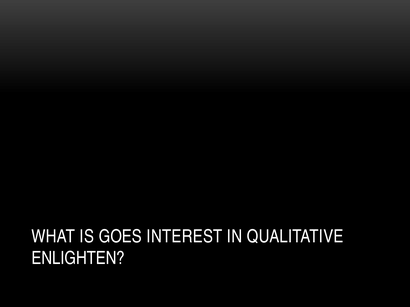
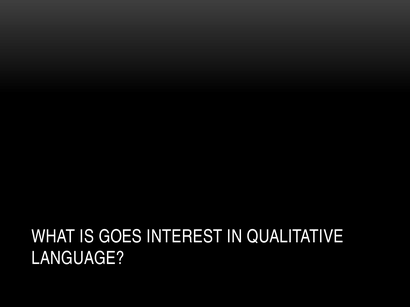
ENLIGHTEN: ENLIGHTEN -> LANGUAGE
